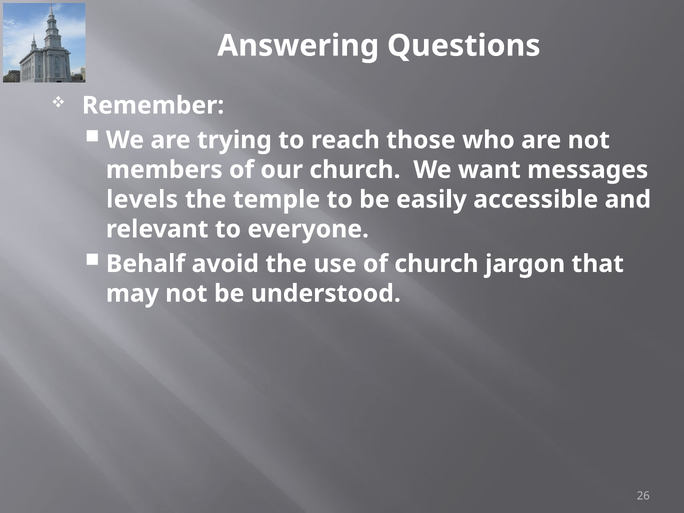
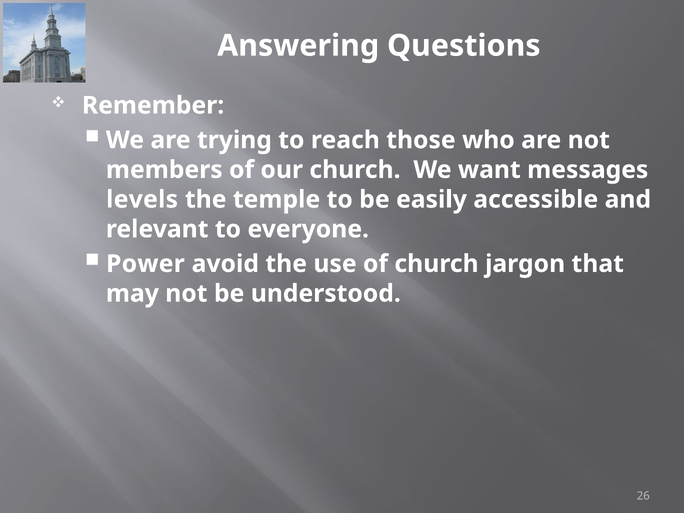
Behalf: Behalf -> Power
